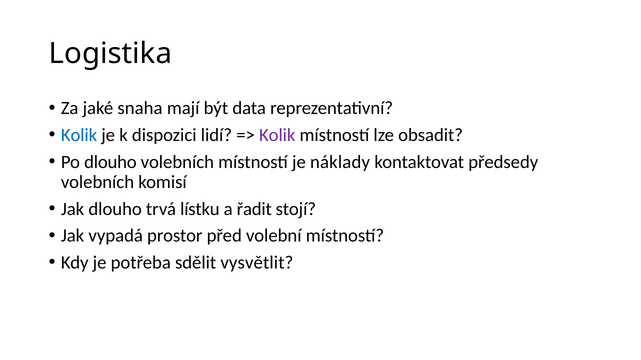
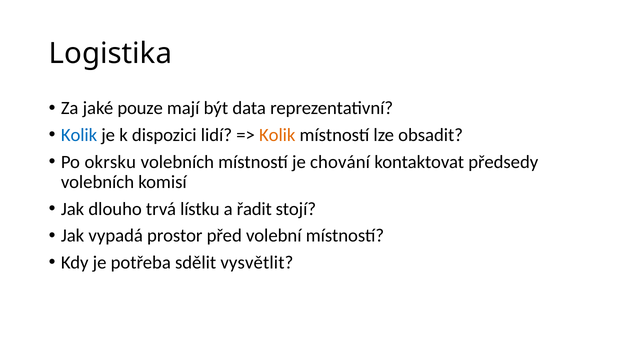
snaha: snaha -> pouze
Kolik at (277, 135) colour: purple -> orange
Po dlouho: dlouho -> okrsku
náklady: náklady -> chování
